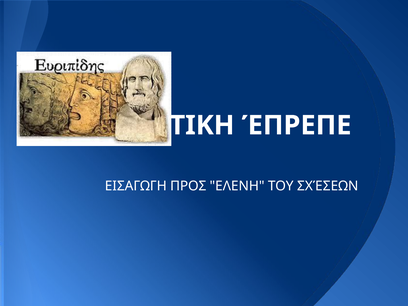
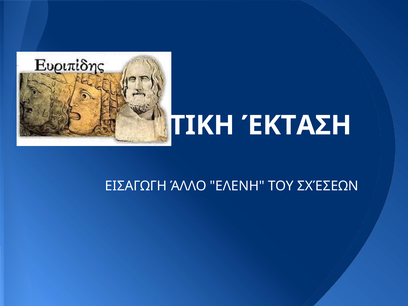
ΈΠΡΕΠΕ: ΈΠΡΕΠΕ -> ΈΚΤΑΣΗ
ΠΡΟΣ: ΠΡΟΣ -> ΆΛΛΟ
